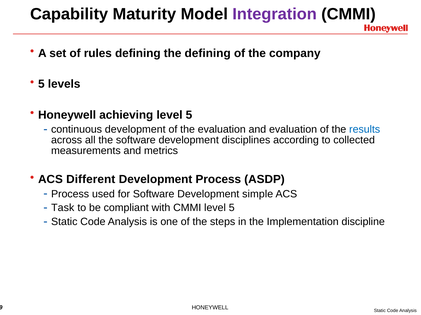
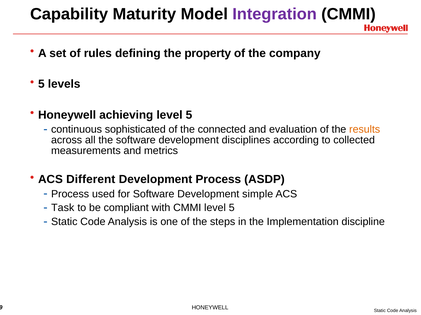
the defining: defining -> property
continuous development: development -> sophisticated
the evaluation: evaluation -> connected
results colour: blue -> orange
